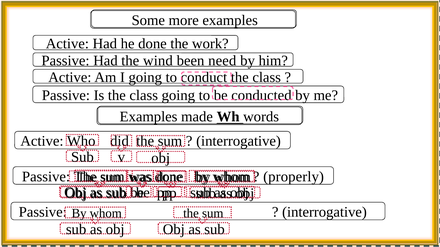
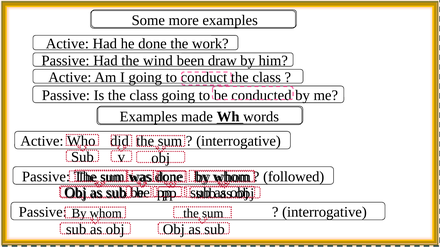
need: need -> draw
properly: properly -> followed
